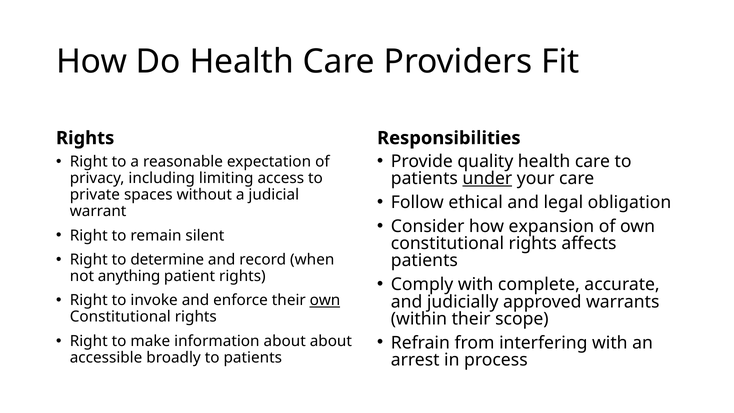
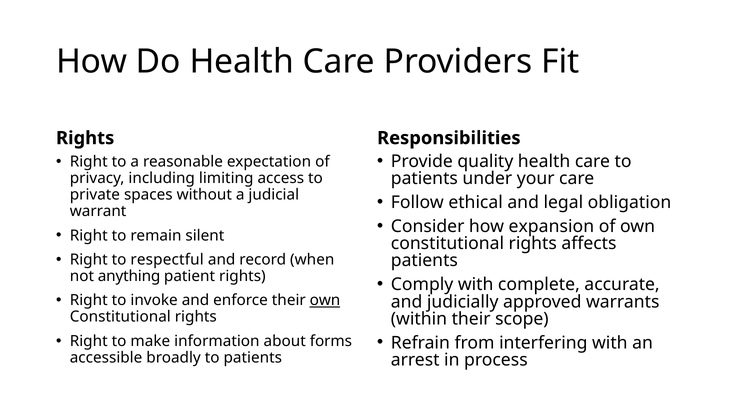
under underline: present -> none
determine: determine -> respectful
about about: about -> forms
